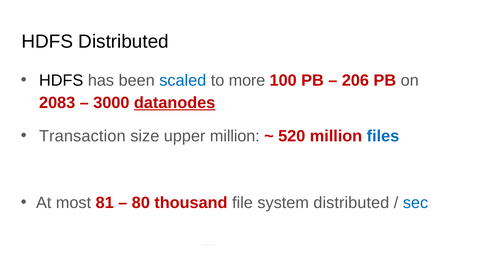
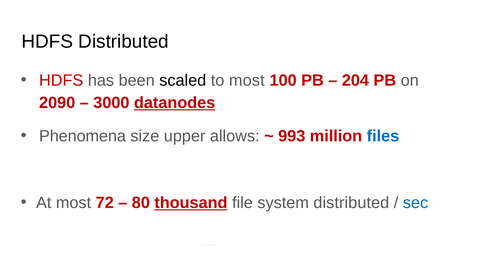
HDFS at (61, 80) colour: black -> red
scaled colour: blue -> black
to more: more -> most
206: 206 -> 204
2083: 2083 -> 2090
Transaction: Transaction -> Phenomena
upper million: million -> allows
520: 520 -> 993
81: 81 -> 72
thousand underline: none -> present
